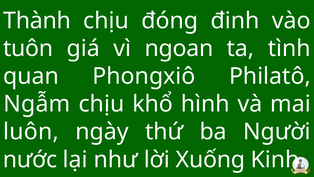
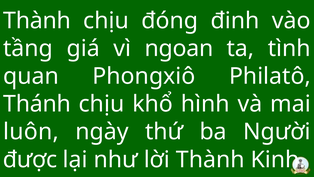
tuôn: tuôn -> tầng
Ngẫm: Ngẫm -> Thánh
nước: nước -> được
lời Xuống: Xuống -> Thành
